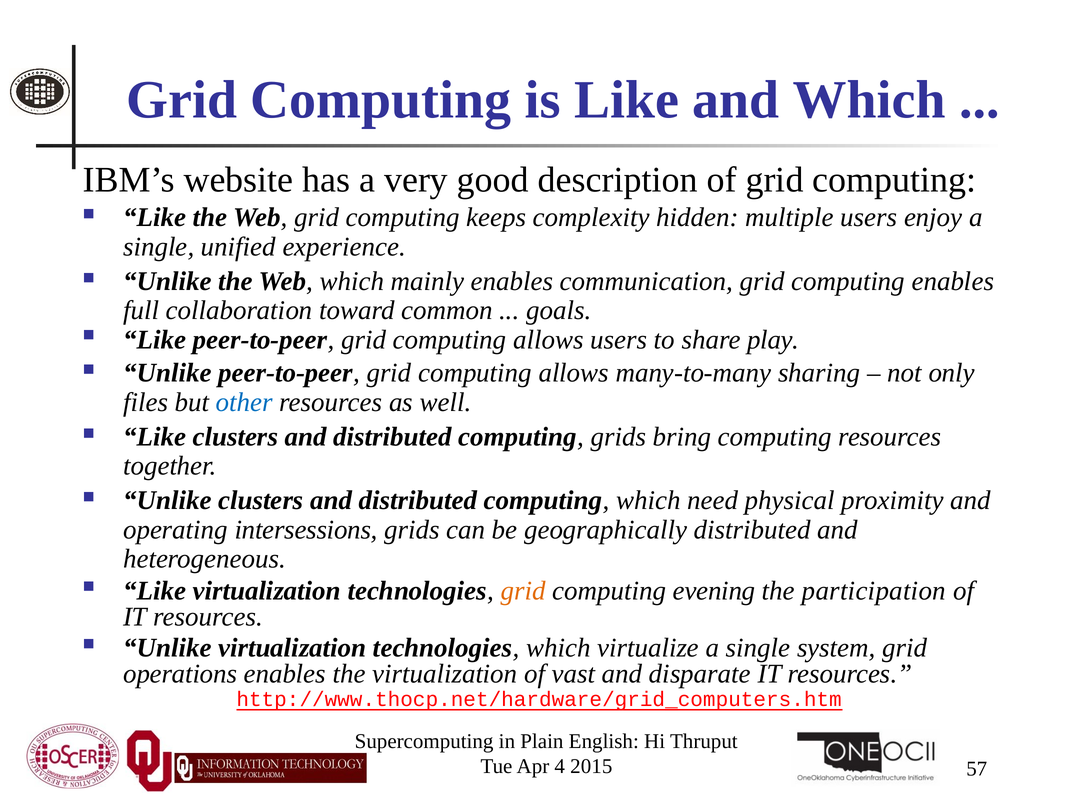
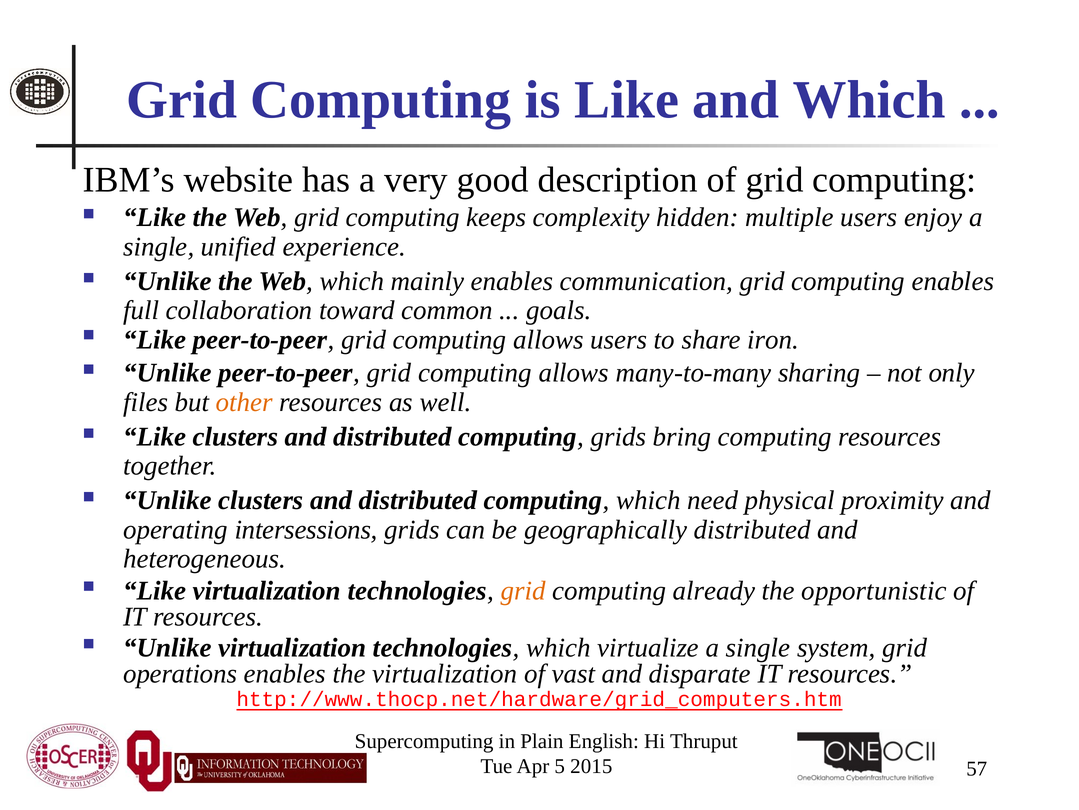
play: play -> iron
other colour: blue -> orange
evening: evening -> already
participation: participation -> opportunistic
4: 4 -> 5
